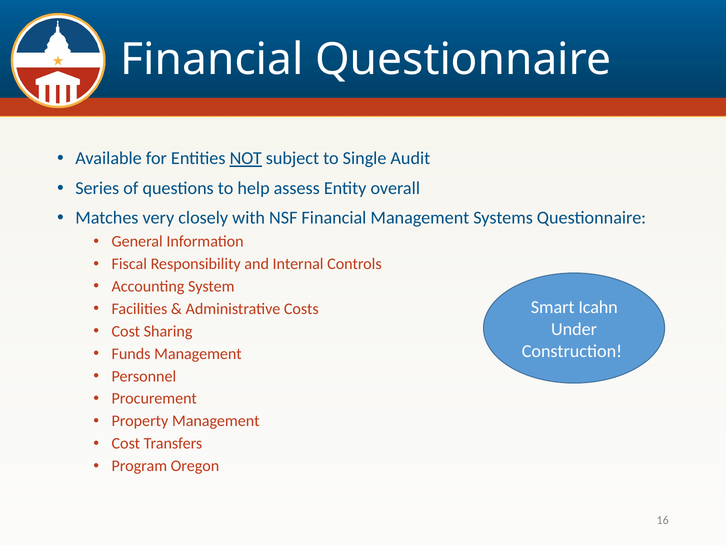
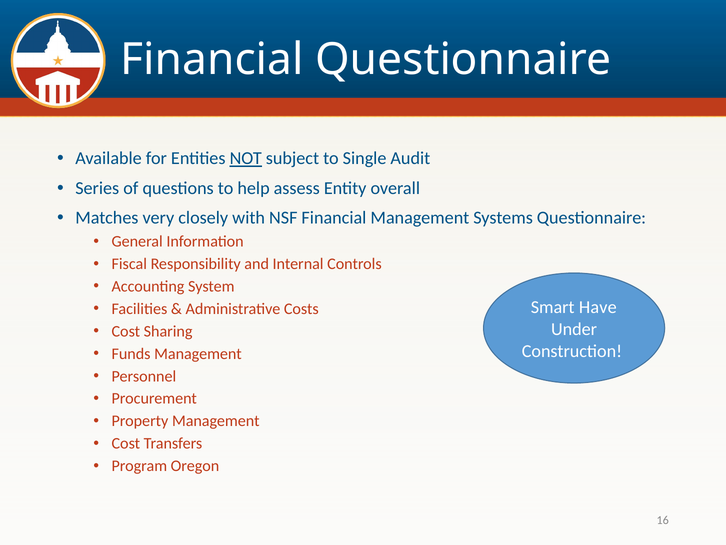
Icahn: Icahn -> Have
